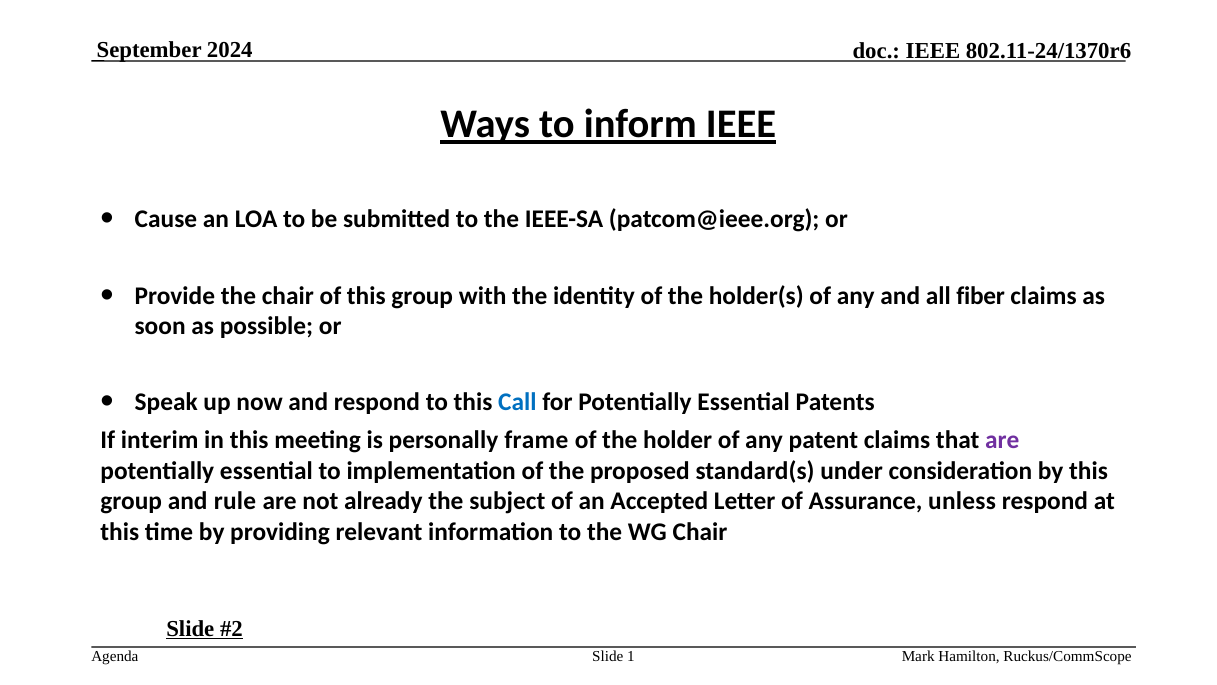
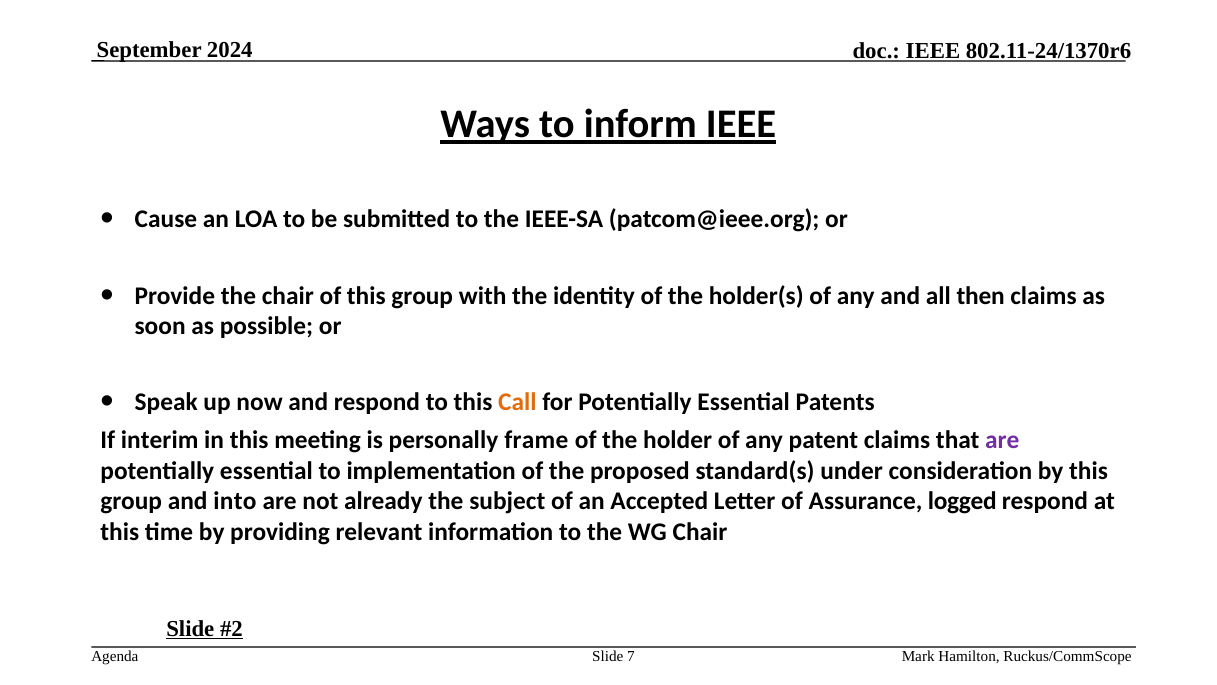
fiber: fiber -> then
Call colour: blue -> orange
rule: rule -> into
unless: unless -> logged
1: 1 -> 7
